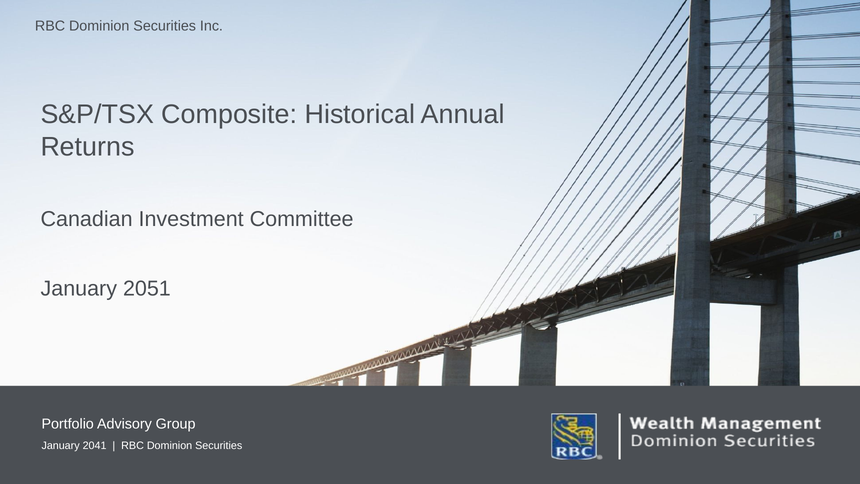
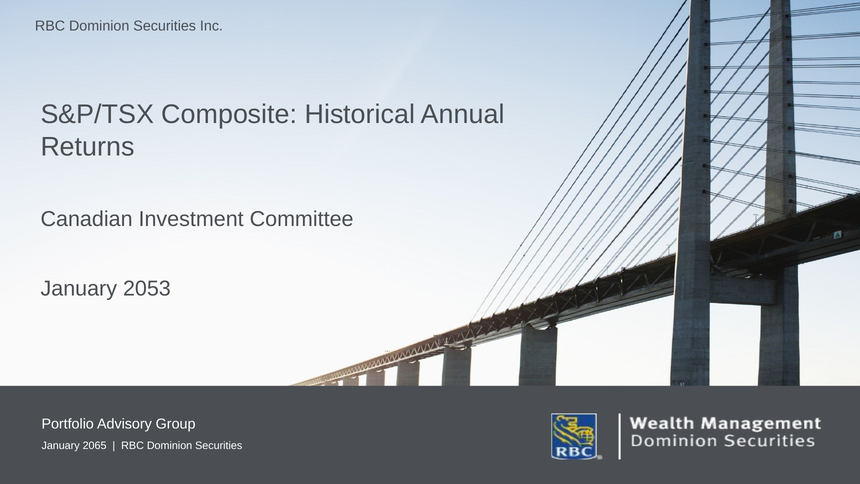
2051: 2051 -> 2053
2041: 2041 -> 2065
